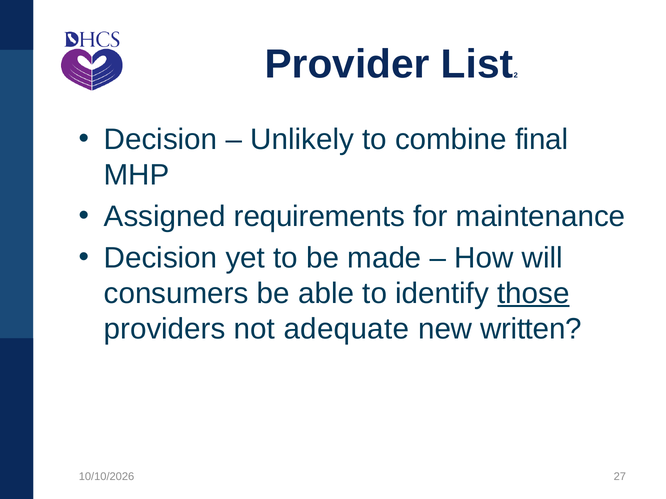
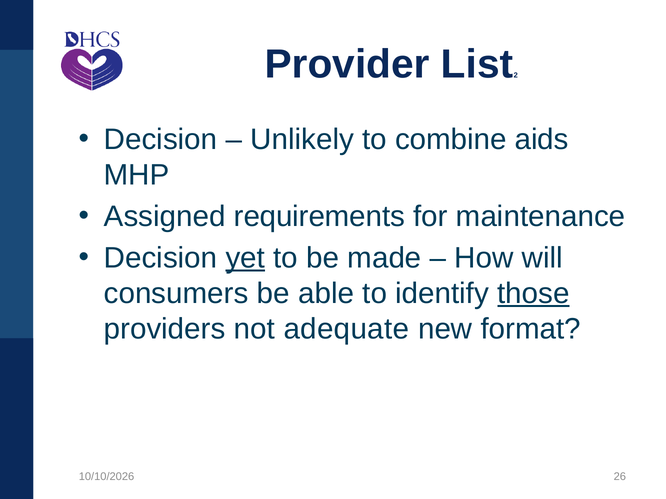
final: final -> aids
yet underline: none -> present
written: written -> format
27: 27 -> 26
